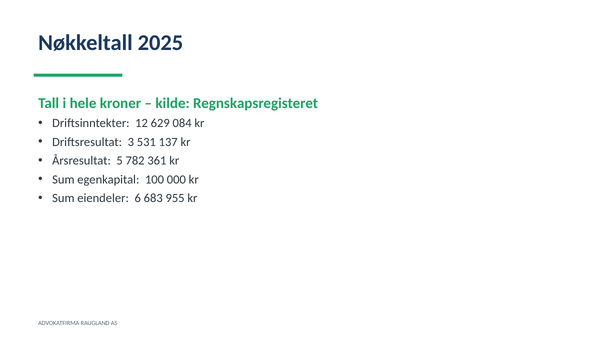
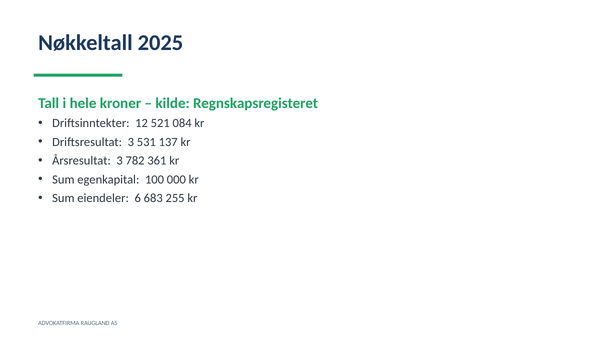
629: 629 -> 521
Årsresultat 5: 5 -> 3
955: 955 -> 255
